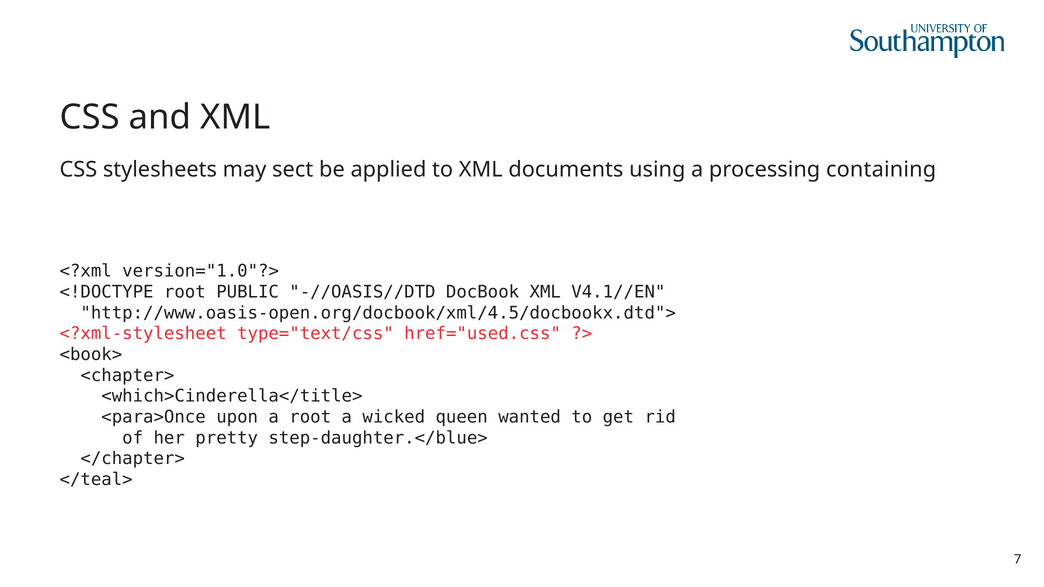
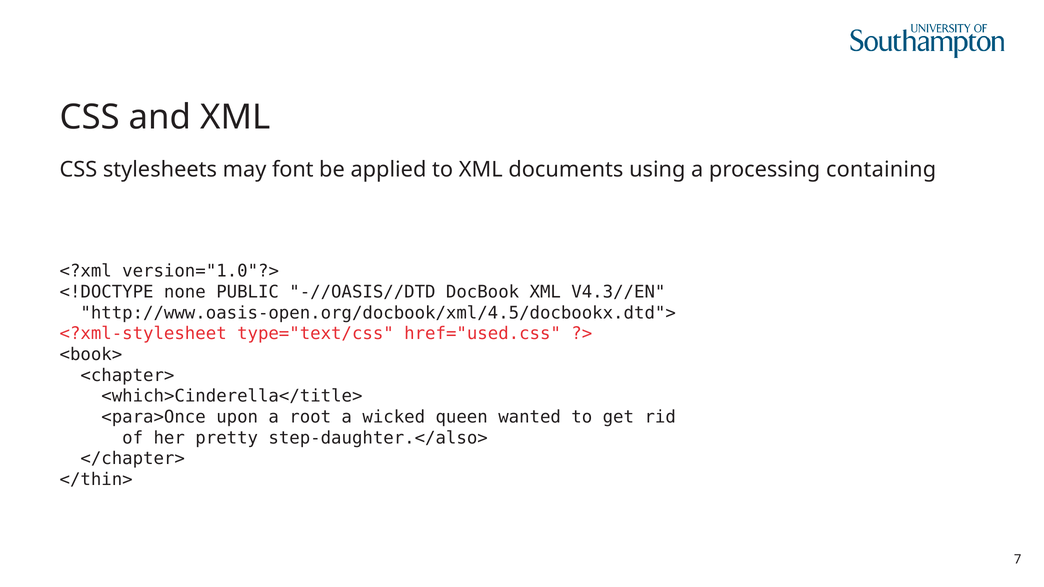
sect: sect -> font
<!DOCTYPE root: root -> none
V4.1//EN: V4.1//EN -> V4.3//EN
step-daughter.</blue>: step-daughter.</blue> -> step-daughter.</also>
</teal>: </teal> -> </thin>
